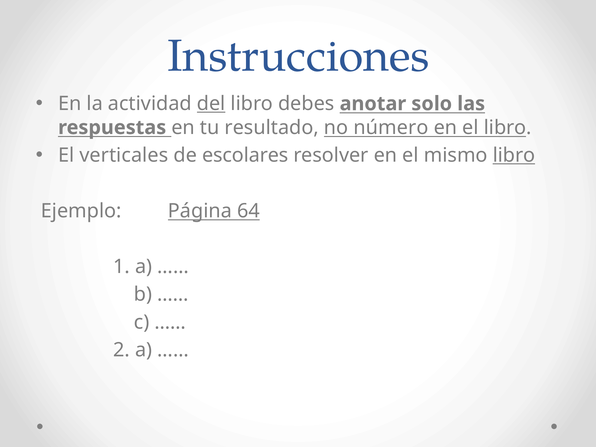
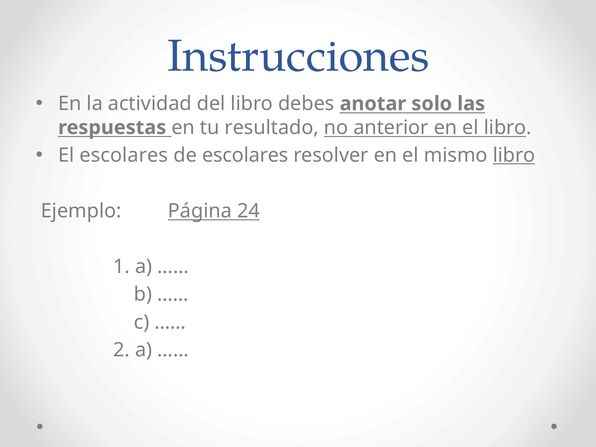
del underline: present -> none
número: número -> anterior
El verticales: verticales -> escolares
64: 64 -> 24
